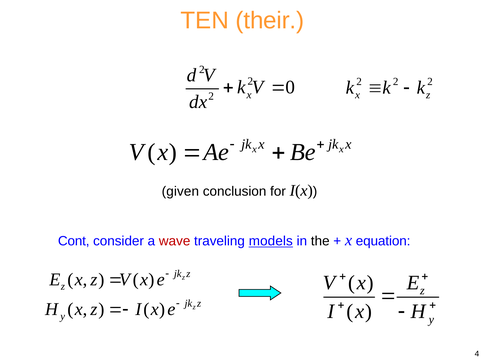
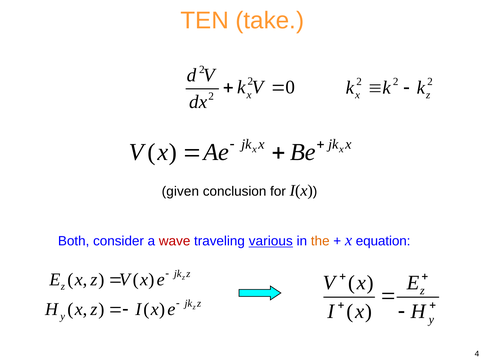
their: their -> take
Cont: Cont -> Both
models: models -> various
the colour: black -> orange
